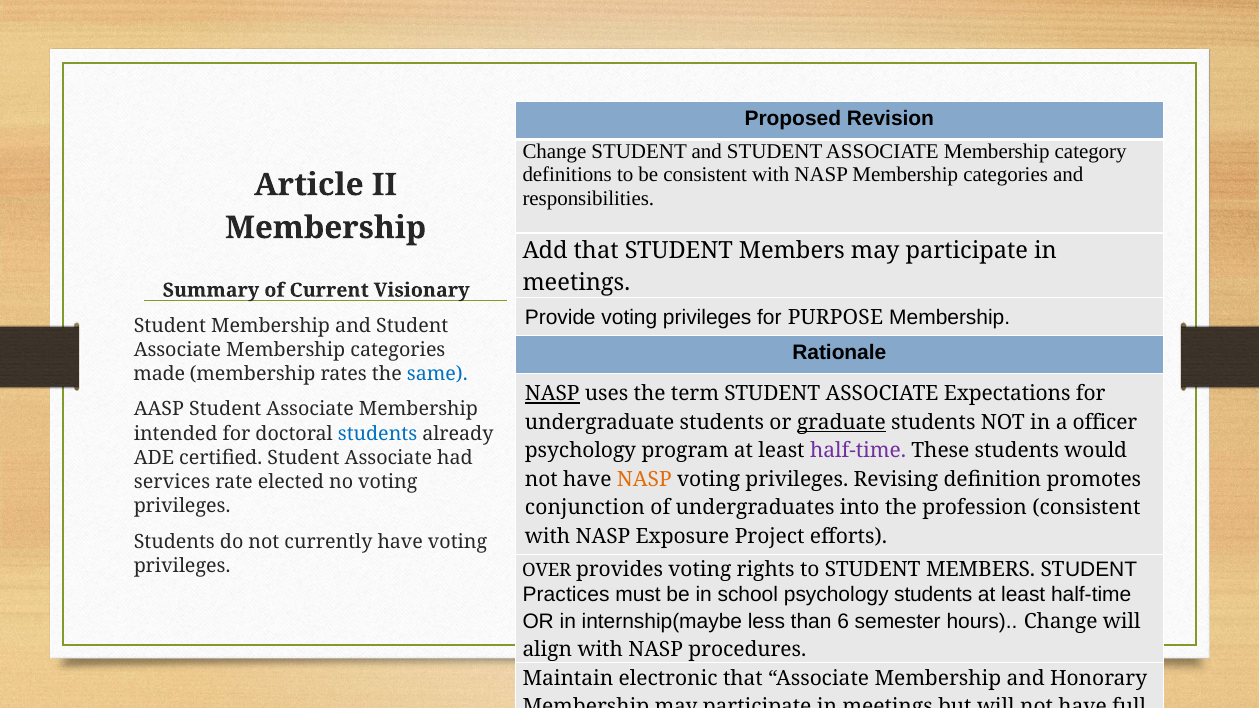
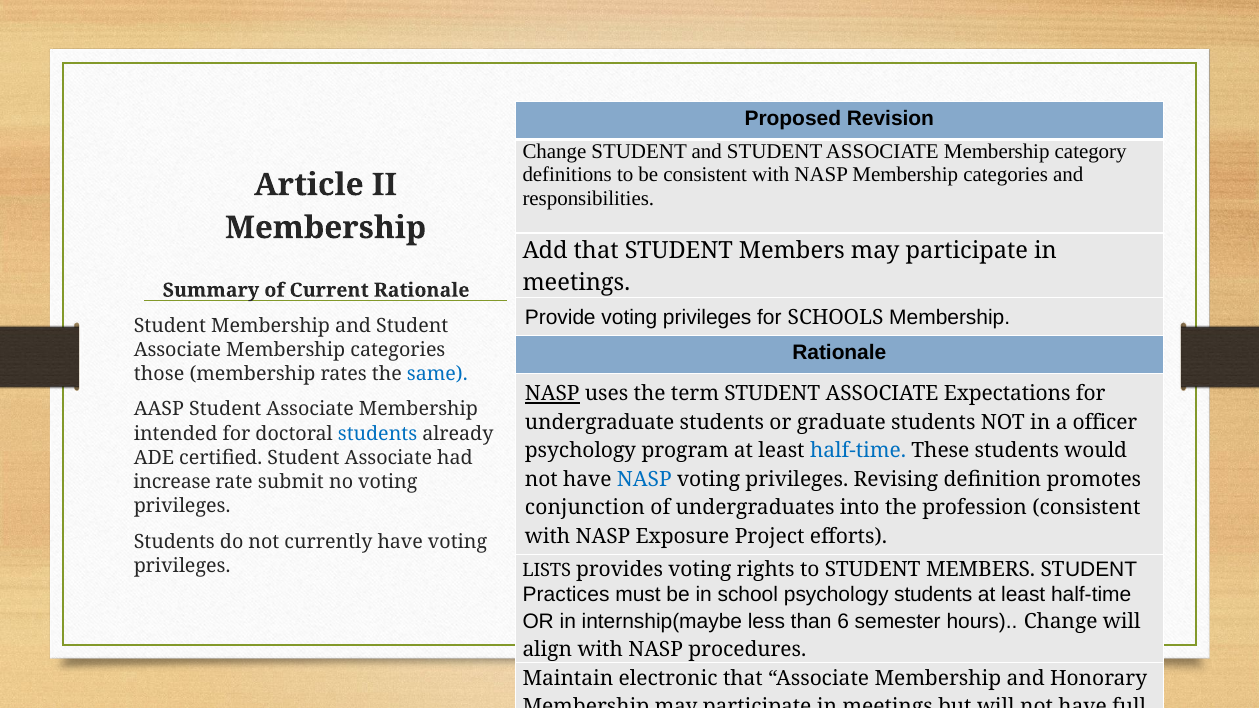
Current Visionary: Visionary -> Rationale
PURPOSE: PURPOSE -> SCHOOLS
made: made -> those
graduate underline: present -> none
half-time at (858, 451) colour: purple -> blue
NASP at (644, 479) colour: orange -> blue
services: services -> increase
elected: elected -> submit
OVER: OVER -> LISTS
